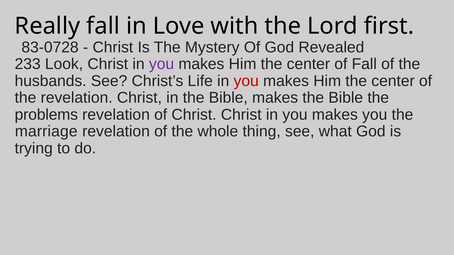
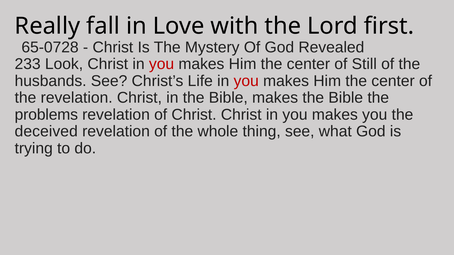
83-0728: 83-0728 -> 65-0728
you at (162, 64) colour: purple -> red
of Fall: Fall -> Still
marriage: marriage -> deceived
